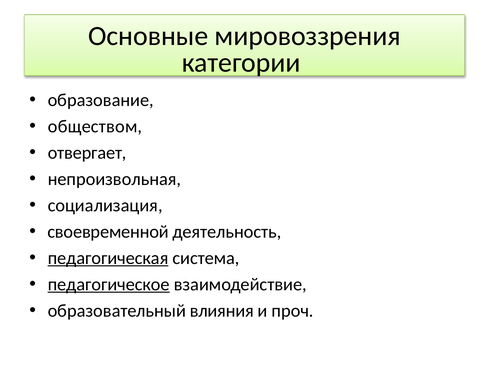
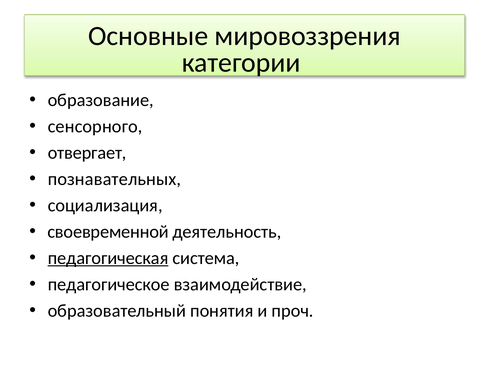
обществом: обществом -> сенсорного
непроизвольная: непроизвольная -> познавательных
педагогическое underline: present -> none
влияния: влияния -> понятия
